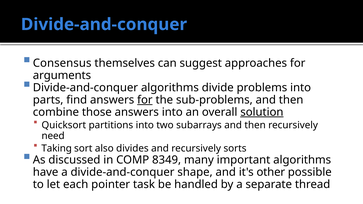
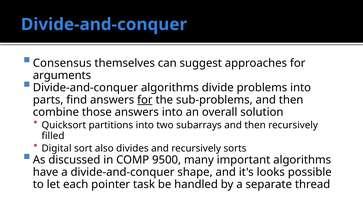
solution underline: present -> none
need: need -> filled
Taking: Taking -> Digital
8349: 8349 -> 9500
other: other -> looks
